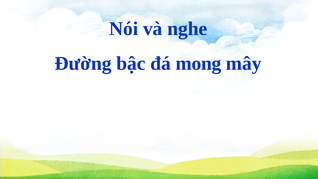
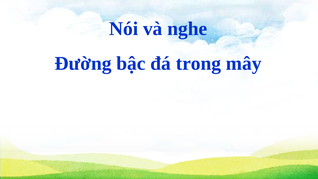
mong: mong -> trong
